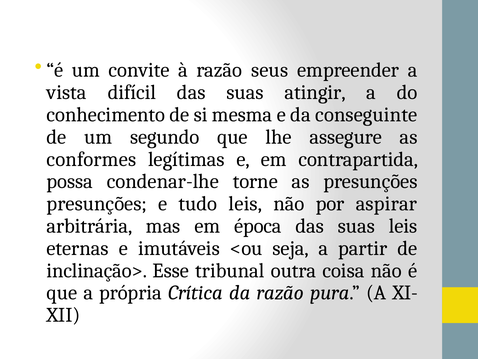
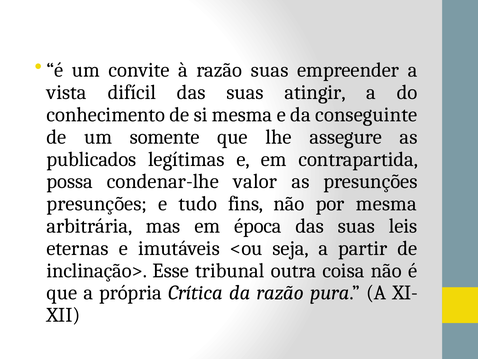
razão seus: seus -> suas
segundo: segundo -> somente
conformes: conformes -> publicados
torne: torne -> valor
tudo leis: leis -> fins
por aspirar: aspirar -> mesma
